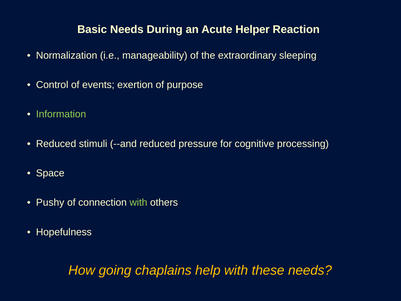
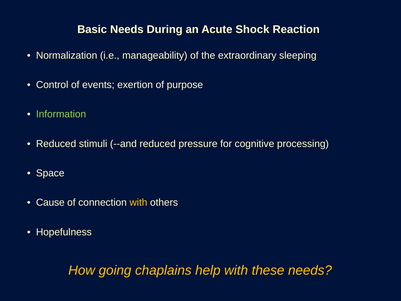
Helper: Helper -> Shock
Pushy: Pushy -> Cause
with at (138, 202) colour: light green -> yellow
